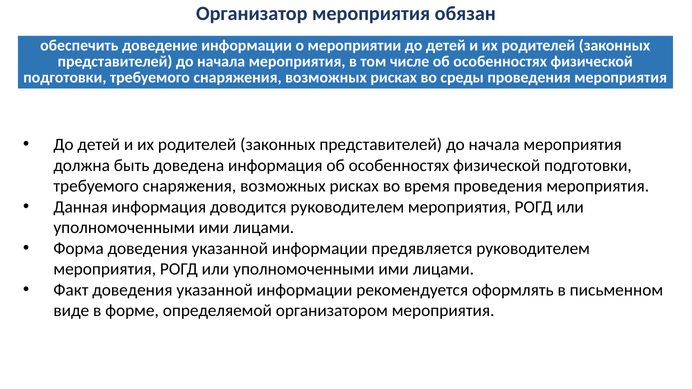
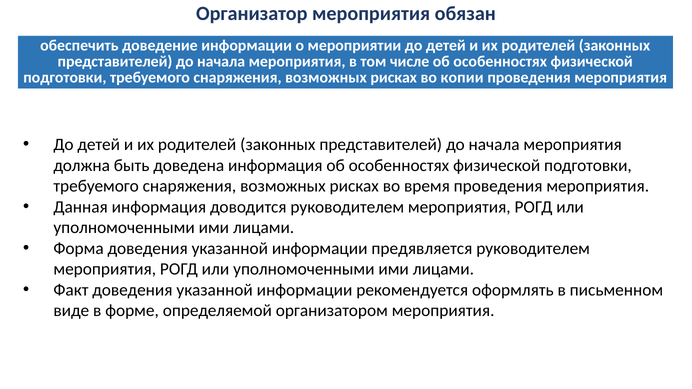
среды: среды -> копии
